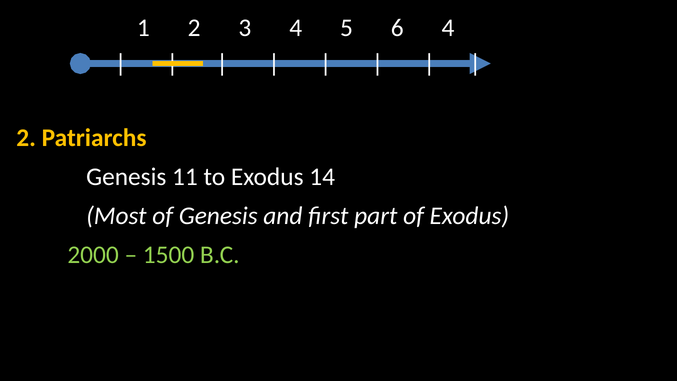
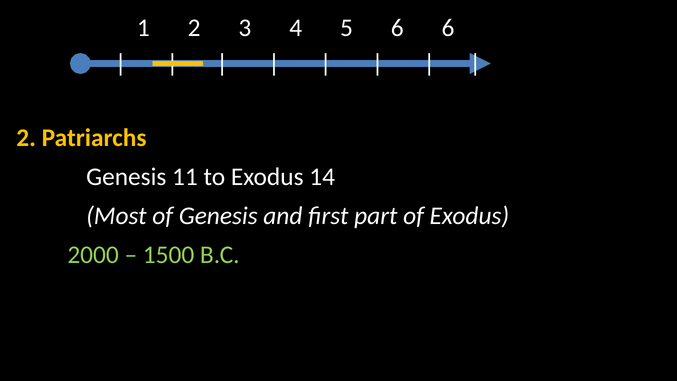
6 4: 4 -> 6
